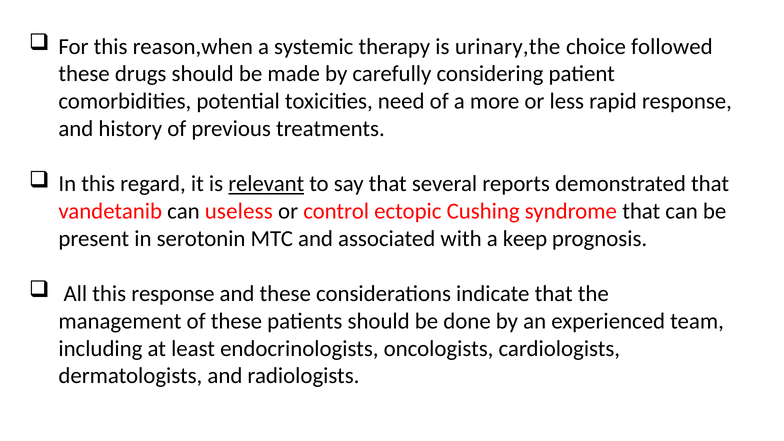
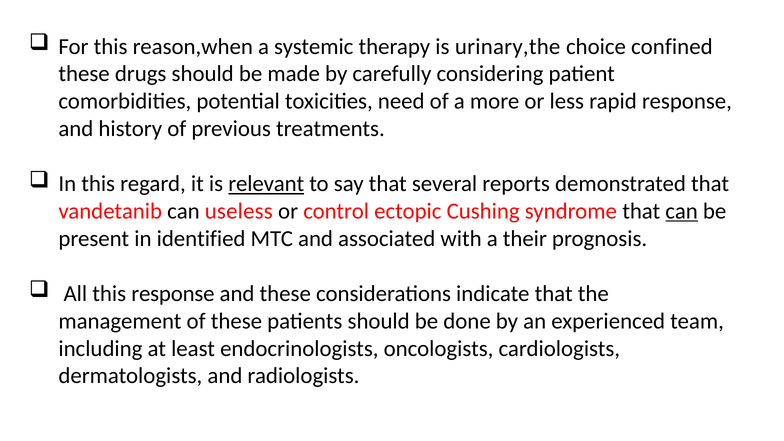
followed: followed -> confined
can at (682, 211) underline: none -> present
serotonin: serotonin -> identified
keep: keep -> their
